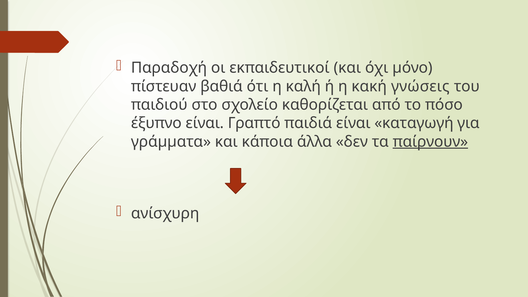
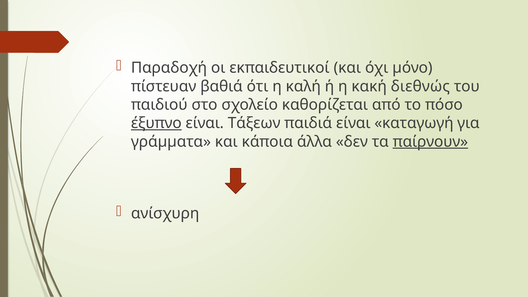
γνώσεις: γνώσεις -> διεθνώς
έξυπνο underline: none -> present
Γραπτό: Γραπτό -> Τάξεων
